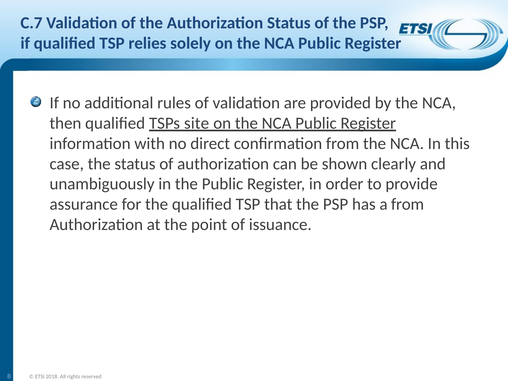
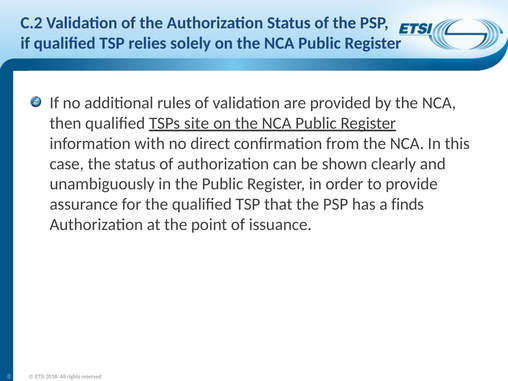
C.7: C.7 -> C.2
a from: from -> finds
